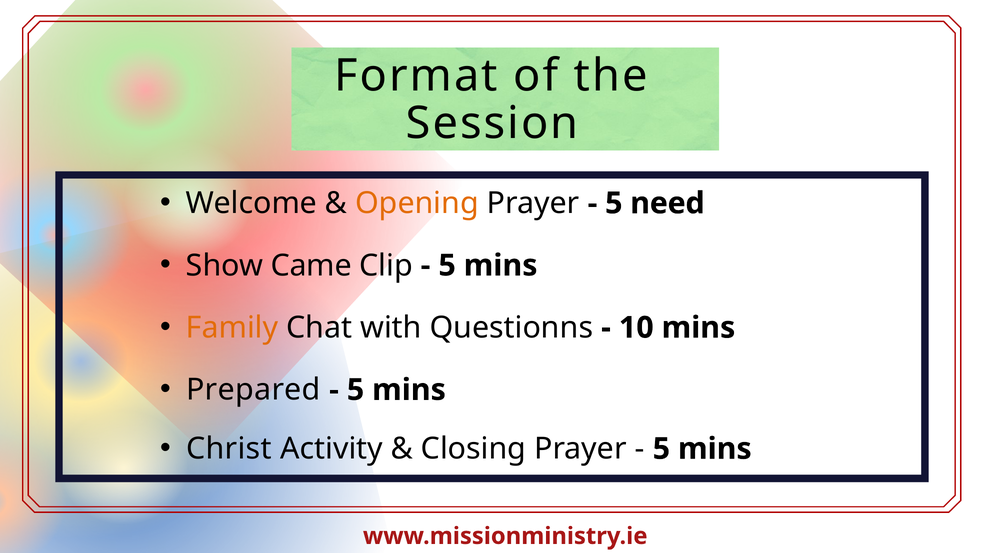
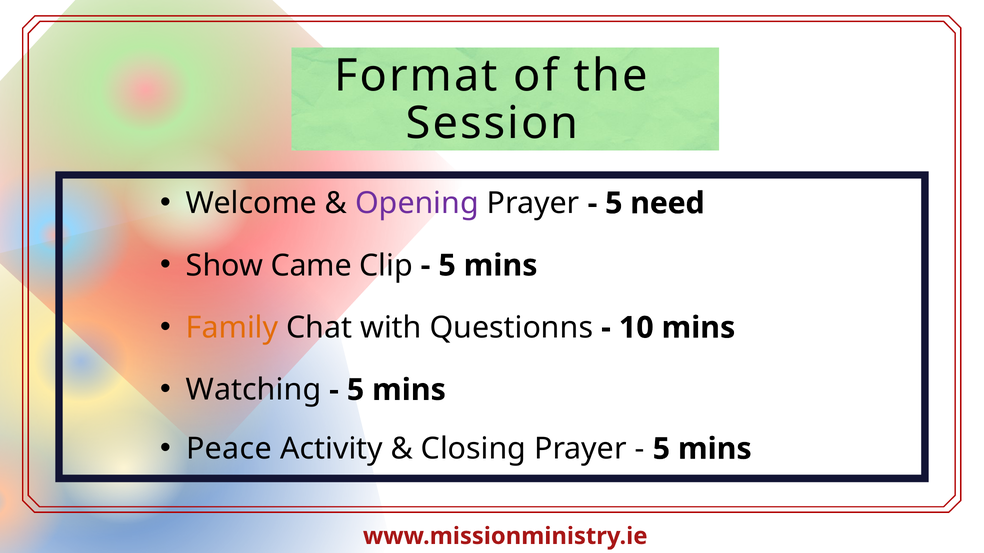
Opening colour: orange -> purple
Prepared: Prepared -> Watching
Christ: Christ -> Peace
